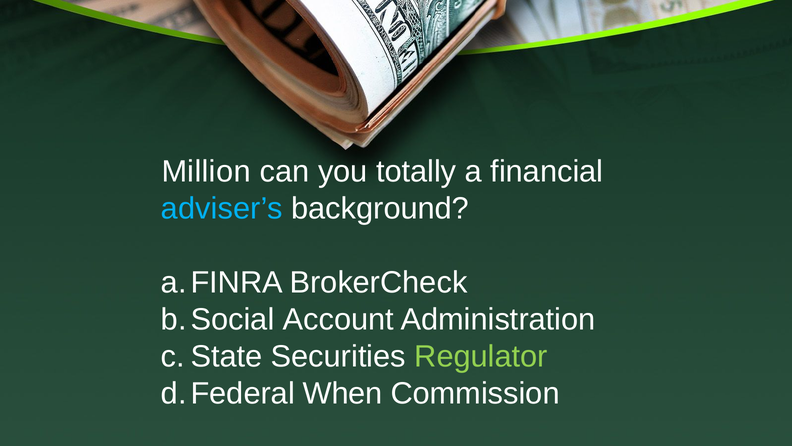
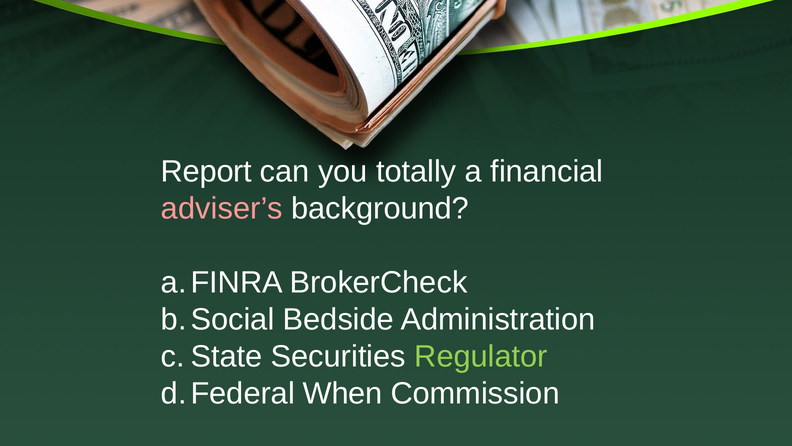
Million: Million -> Report
adviser’s colour: light blue -> pink
Account: Account -> Bedside
